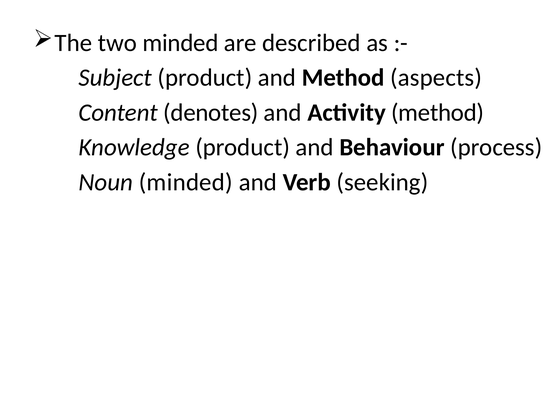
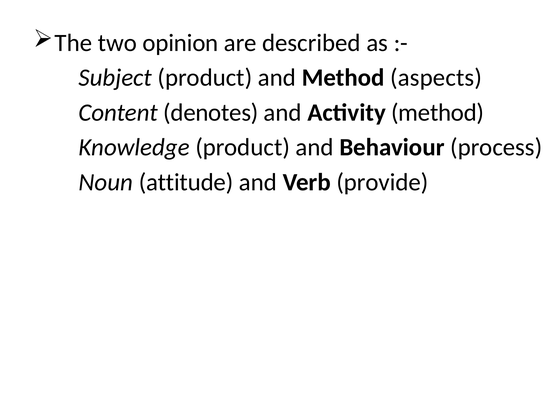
two minded: minded -> opinion
Noun minded: minded -> attitude
seeking: seeking -> provide
